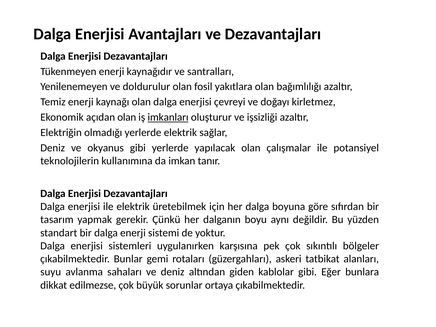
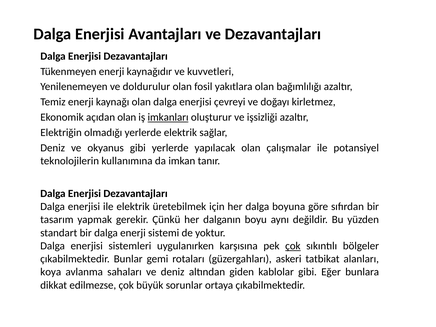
santralları: santralları -> kuvvetleri
çok at (293, 246) underline: none -> present
suyu: suyu -> koya
